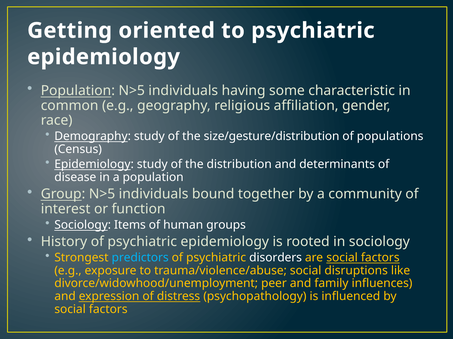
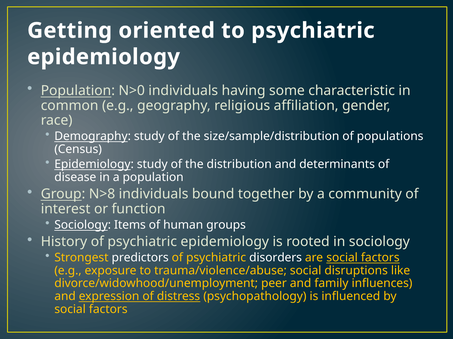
Population N>5: N>5 -> N>0
size/gesture/distribution: size/gesture/distribution -> size/sample/distribution
Group N>5: N>5 -> N>8
predictors colour: light blue -> white
